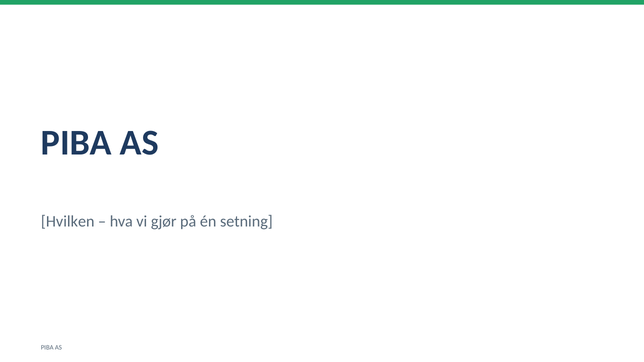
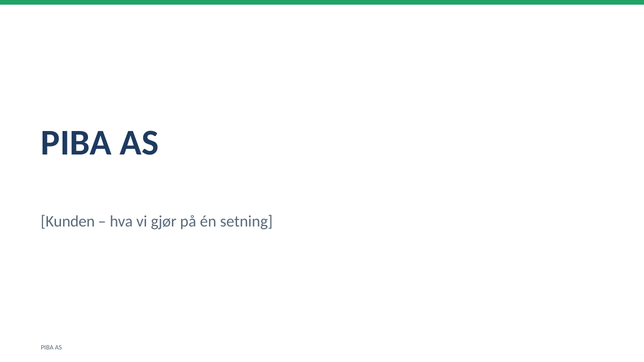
Hvilken: Hvilken -> Kunden
